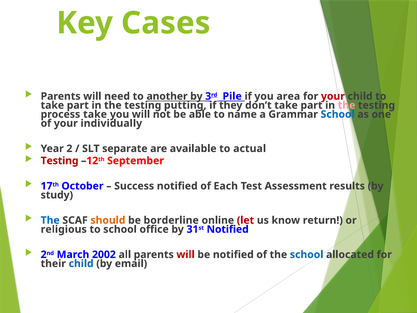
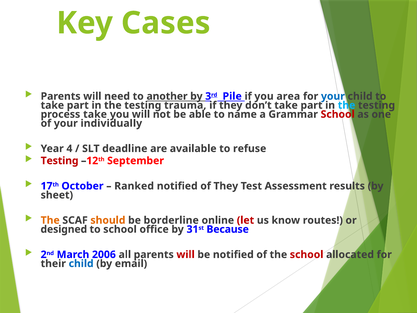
your at (333, 96) colour: red -> blue
putting: putting -> trauma
the at (347, 105) colour: pink -> light blue
School at (338, 114) colour: blue -> red
2: 2 -> 4
separate: separate -> deadline
actual: actual -> refuse
Success: Success -> Ranked
of Each: Each -> They
study: study -> sheet
The at (50, 220) colour: blue -> orange
return: return -> routes
religious: religious -> designed
31st Notified: Notified -> Because
2002: 2002 -> 2006
school at (307, 254) colour: blue -> red
